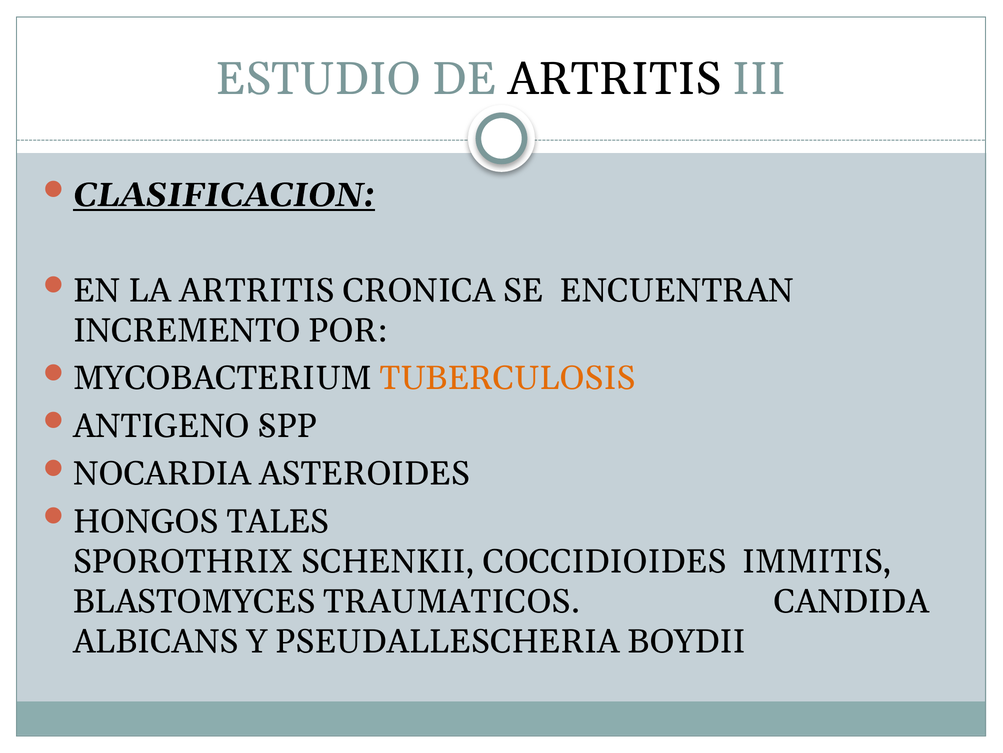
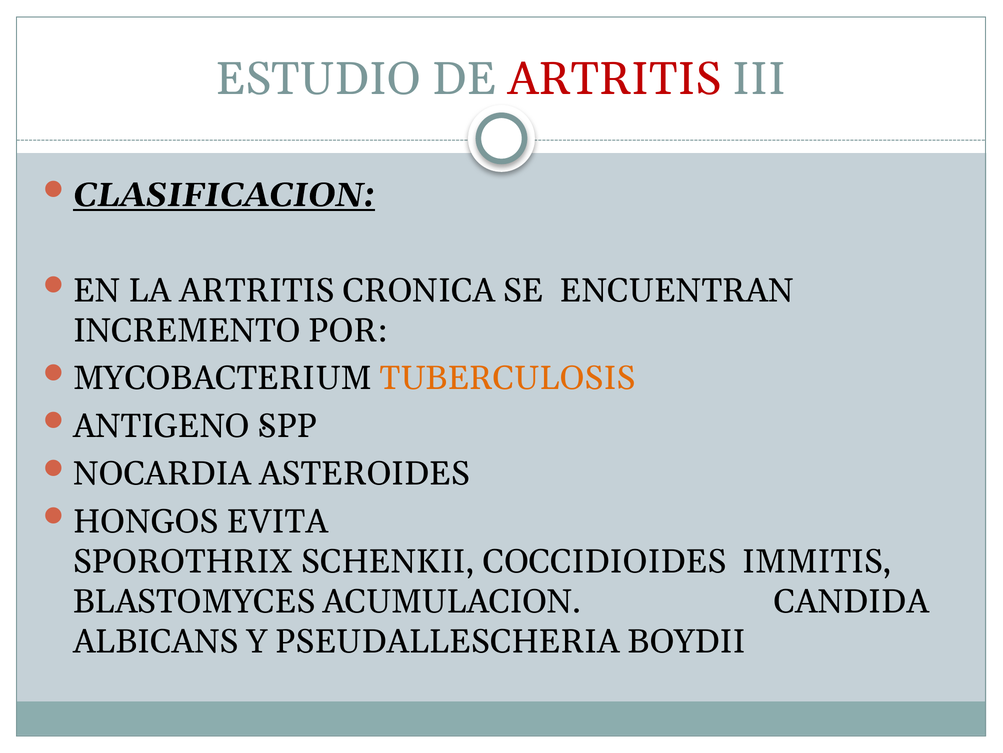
ARTRITIS at (615, 79) colour: black -> red
TALES: TALES -> EVITA
TRAUMATICOS: TRAUMATICOS -> ACUMULACION
